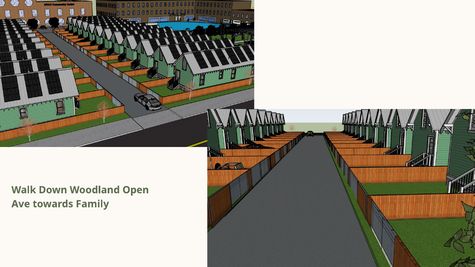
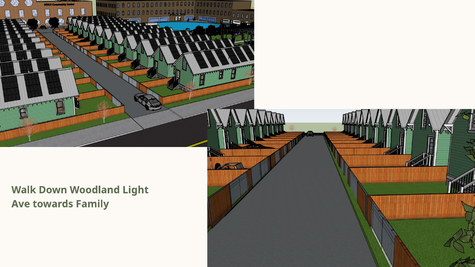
Open: Open -> Light
